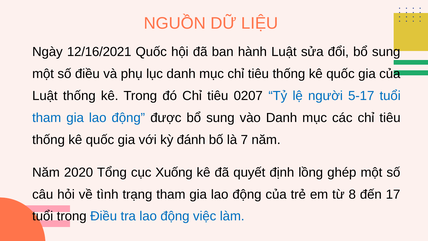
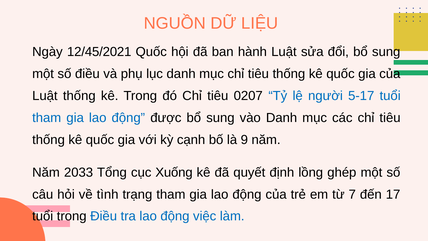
12/16/2021: 12/16/2021 -> 12/45/2021
đánh: đánh -> cạnh
7: 7 -> 9
2020: 2020 -> 2033
8: 8 -> 7
